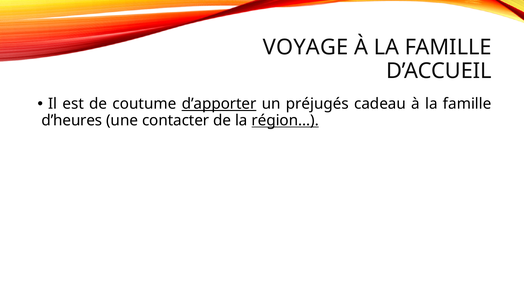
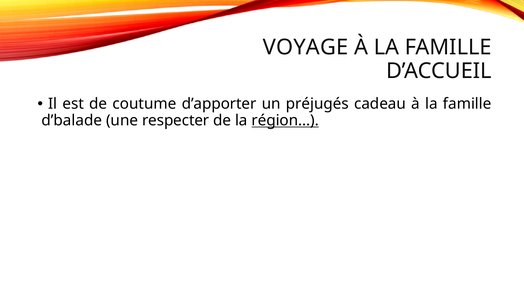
d’apporter underline: present -> none
d’heures: d’heures -> d’balade
contacter: contacter -> respecter
